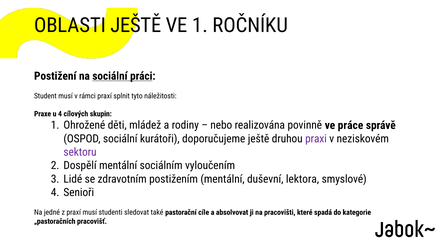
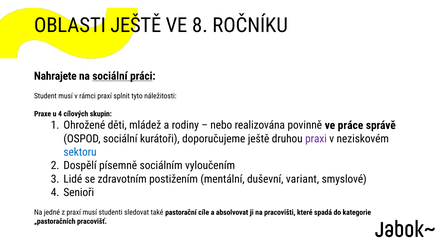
VE 1: 1 -> 8
Postižení: Postižení -> Nahrajete
sektoru colour: purple -> blue
Dospělí mentální: mentální -> písemně
lektora: lektora -> variant
